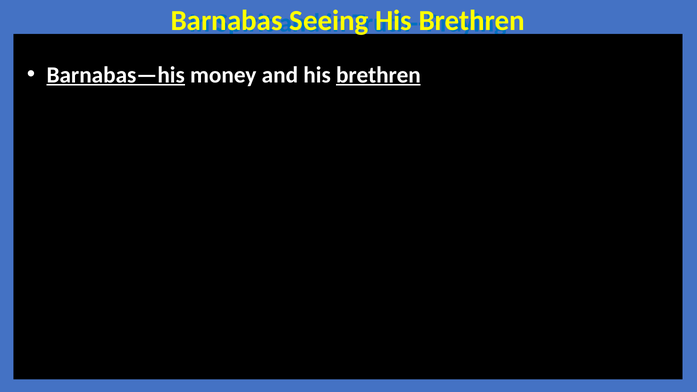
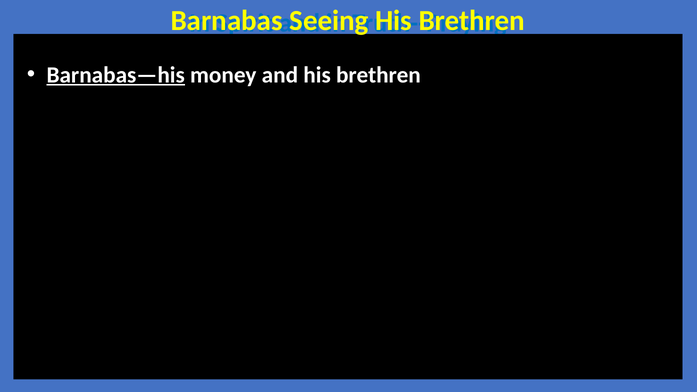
brethren at (378, 75) underline: present -> none
